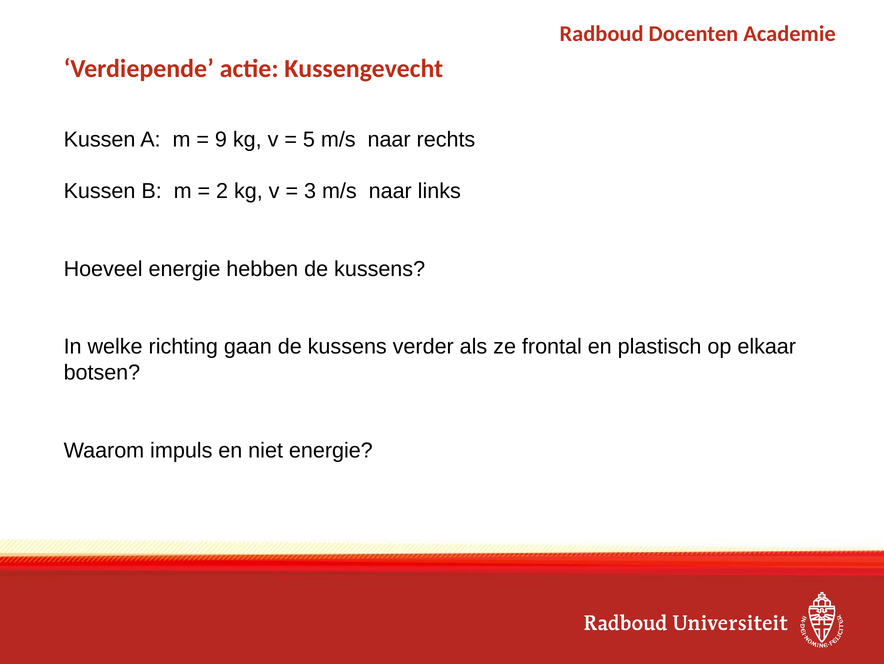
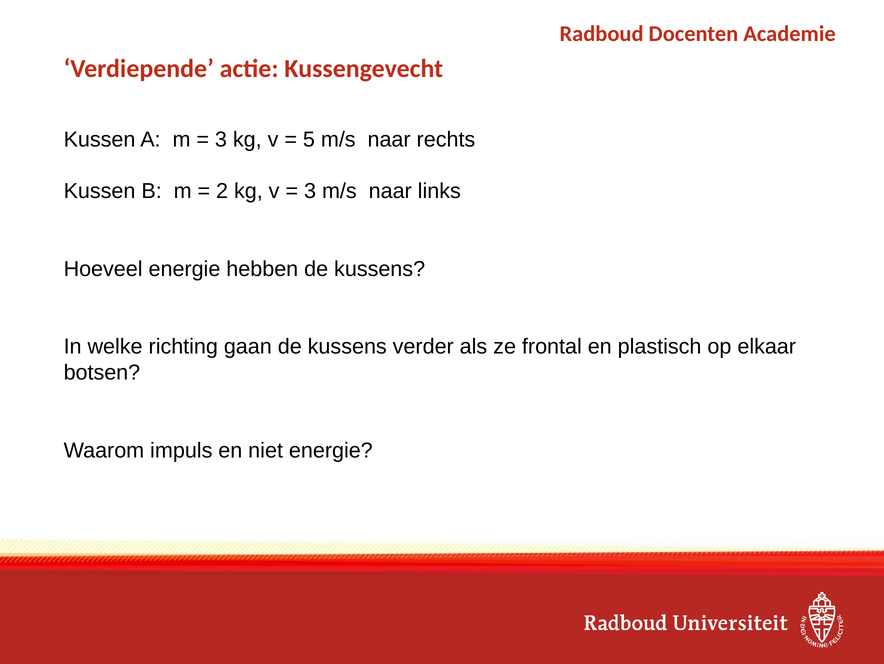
9 at (221, 139): 9 -> 3
